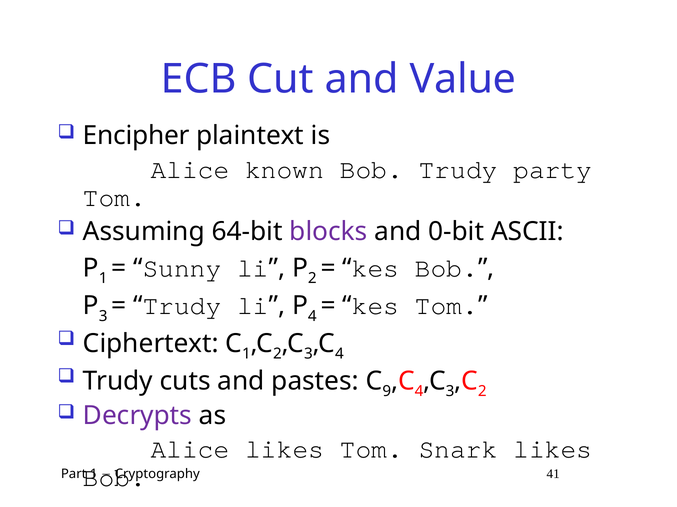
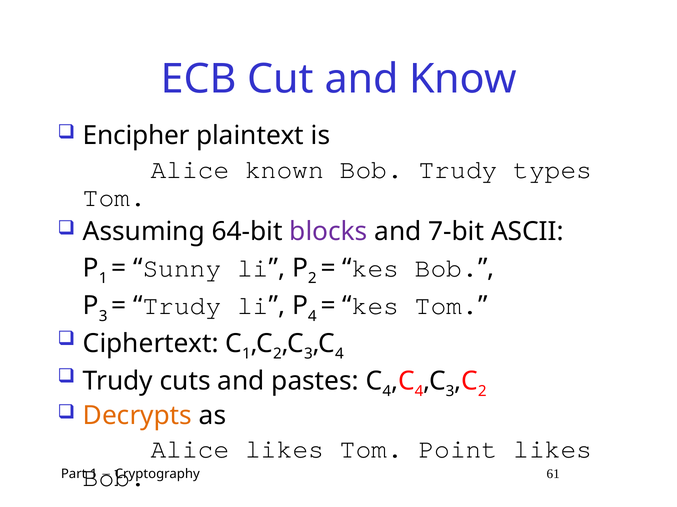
Value: Value -> Know
party: party -> types
0-bit: 0-bit -> 7-bit
9 at (387, 392): 9 -> 4
Decrypts colour: purple -> orange
Snark: Snark -> Point
41: 41 -> 61
